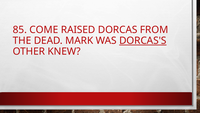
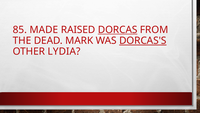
COME: COME -> MADE
DORCAS underline: none -> present
KNEW: KNEW -> LYDIA
